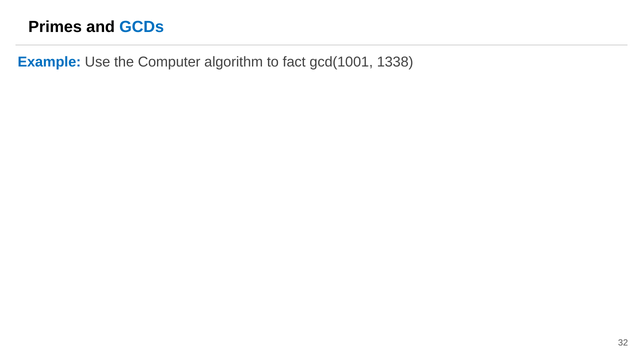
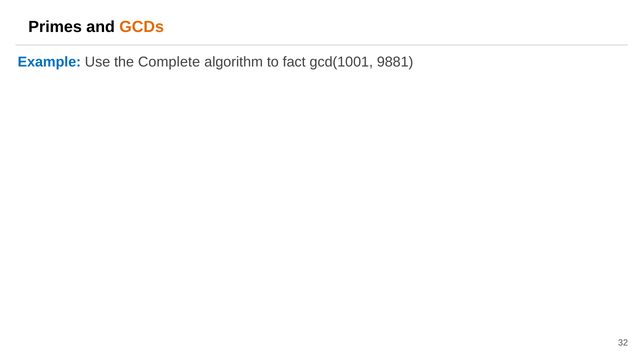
GCDs colour: blue -> orange
Computer: Computer -> Complete
1338: 1338 -> 9881
